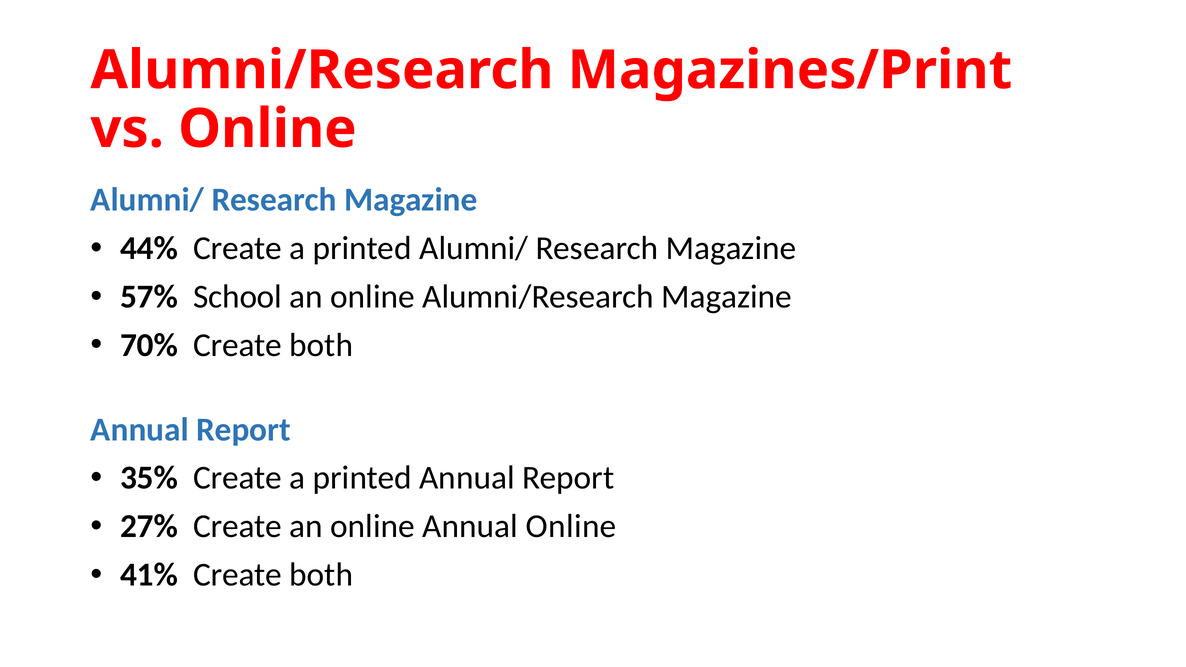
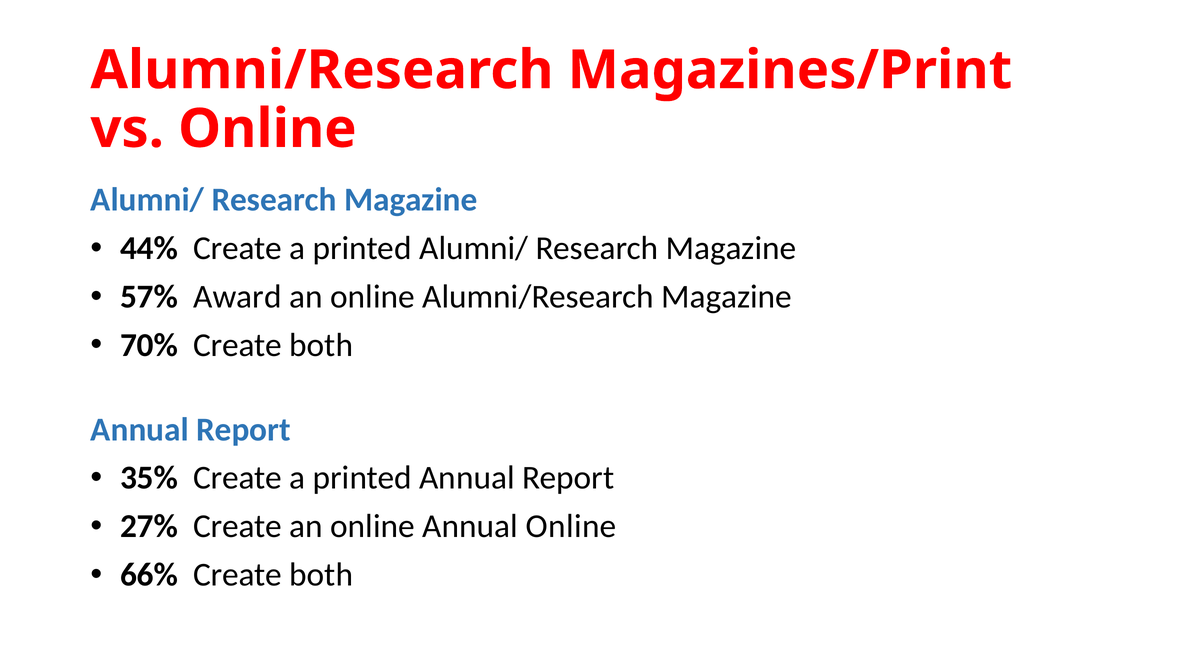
School: School -> Award
41%: 41% -> 66%
